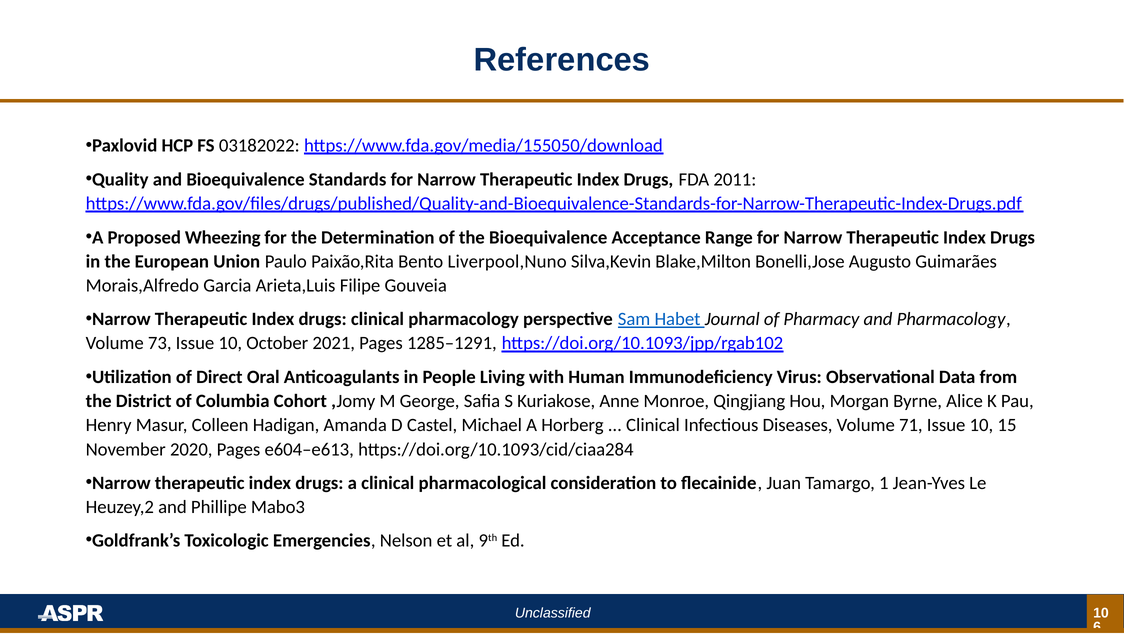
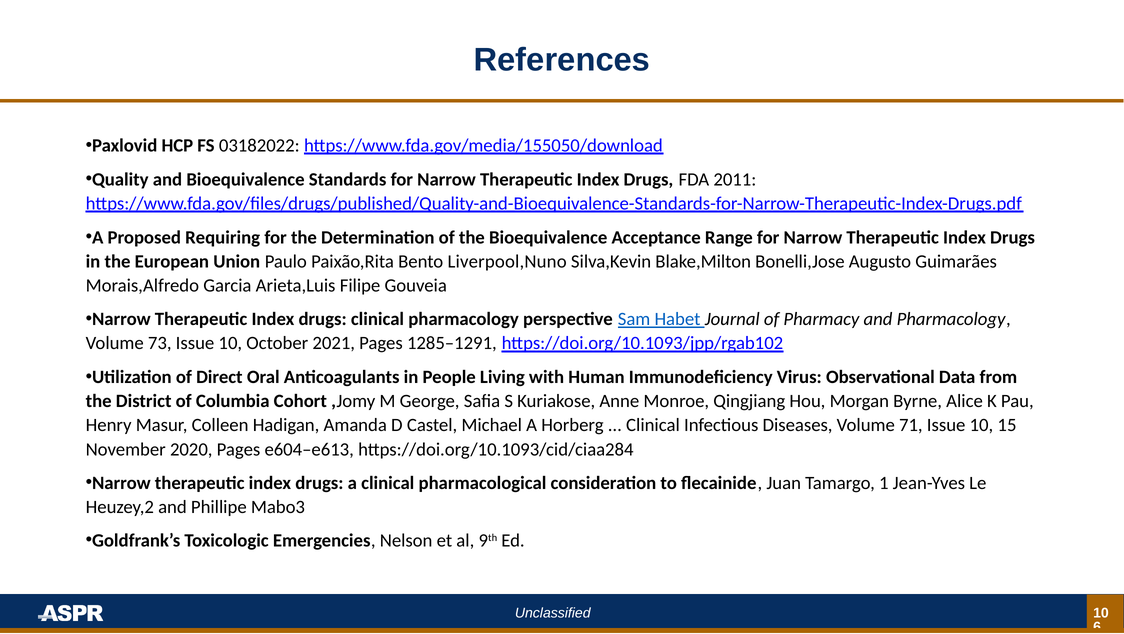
Wheezing: Wheezing -> Requiring
